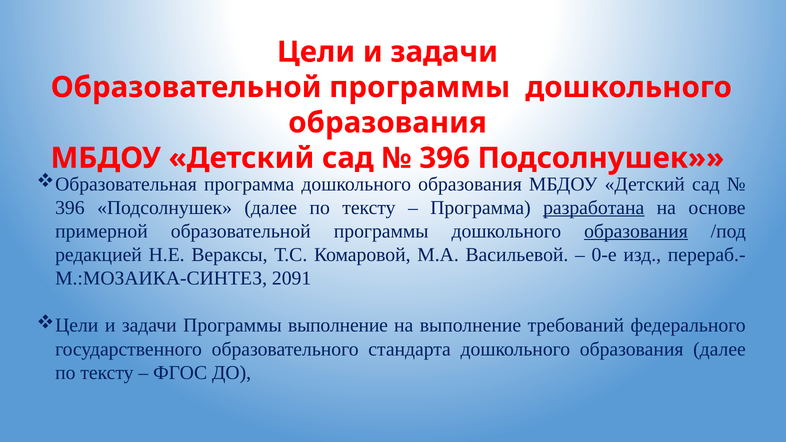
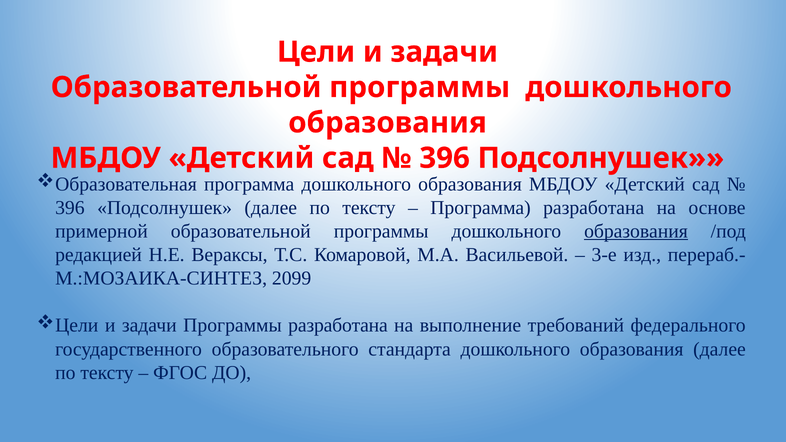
разработана at (594, 208) underline: present -> none
0-е: 0-е -> 3-е
2091: 2091 -> 2099
Программы выполнение: выполнение -> разработана
